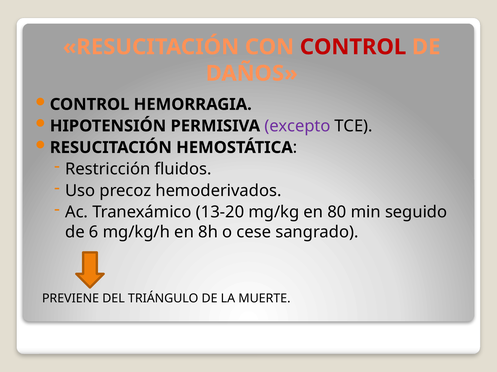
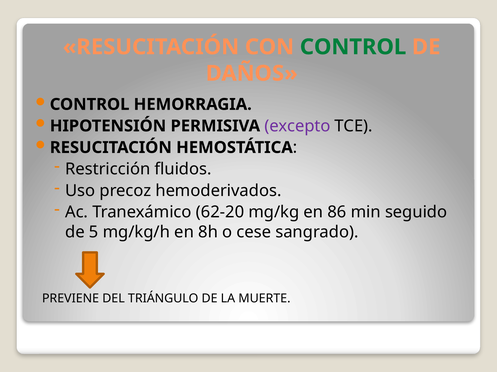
CONTROL at (353, 47) colour: red -> green
13-20: 13-20 -> 62-20
80: 80 -> 86
6: 6 -> 5
